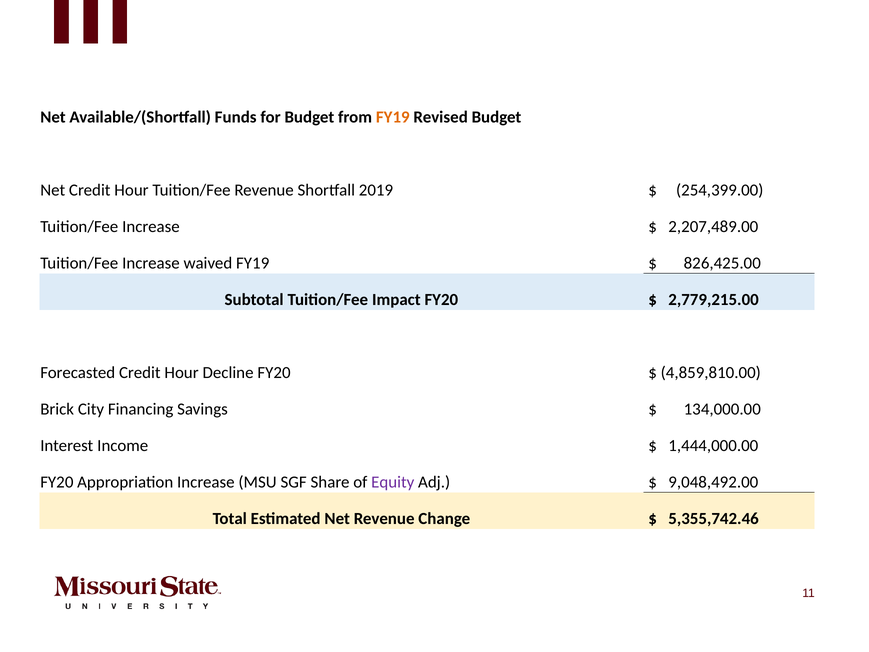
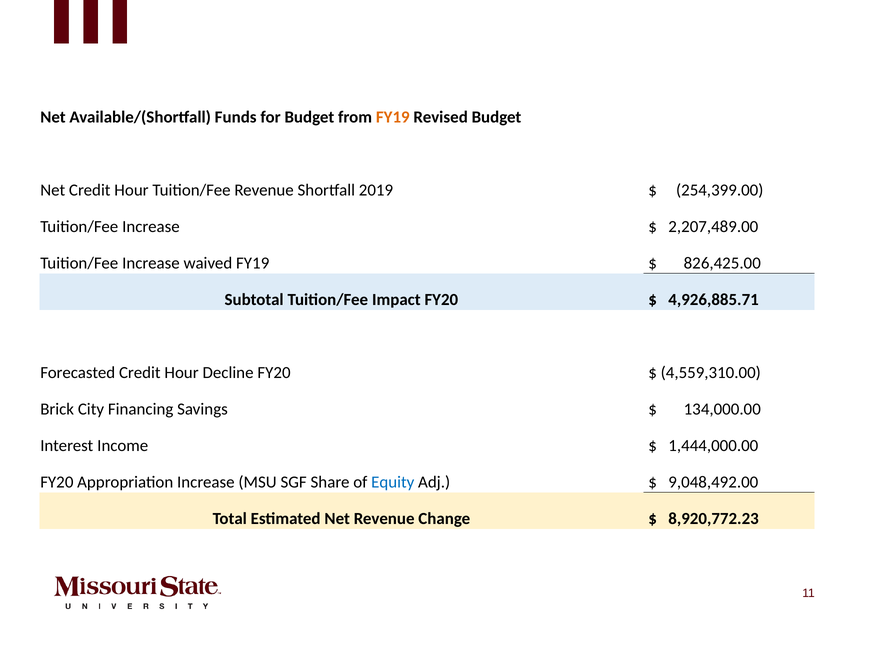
2,779,215.00: 2,779,215.00 -> 4,926,885.71
4,859,810.00: 4,859,810.00 -> 4,559,310.00
Equity colour: purple -> blue
5,355,742.46: 5,355,742.46 -> 8,920,772.23
